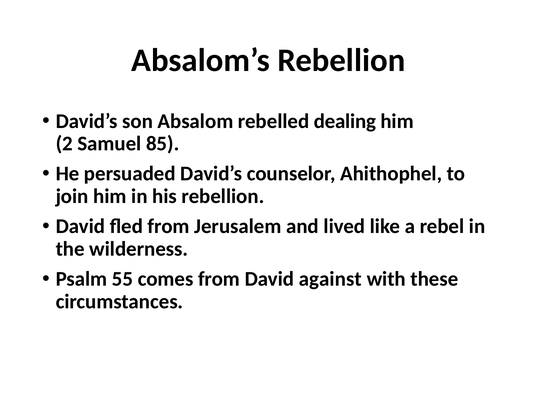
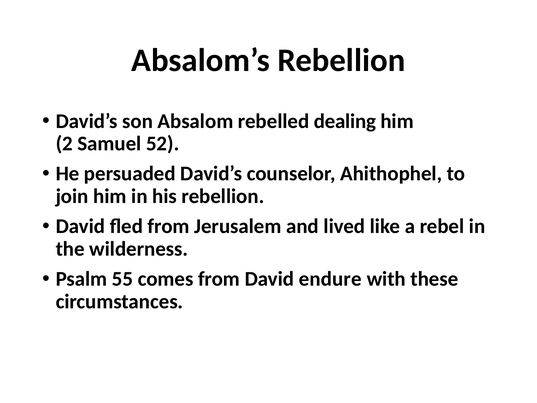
85: 85 -> 52
against: against -> endure
